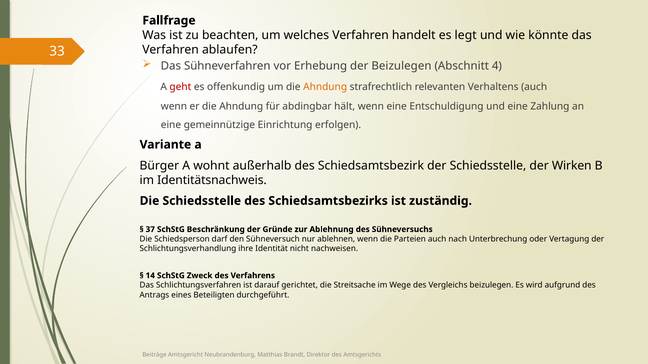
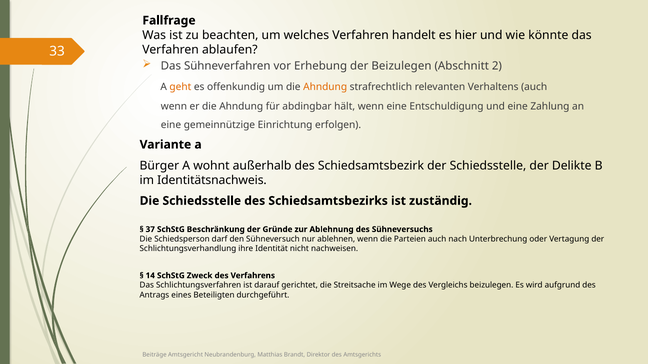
legt: legt -> hier
4: 4 -> 2
geht colour: red -> orange
Wirken: Wirken -> Delikte
